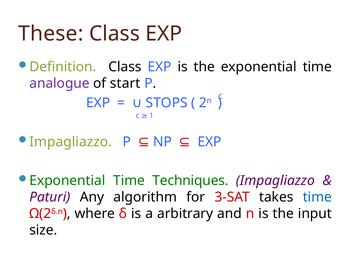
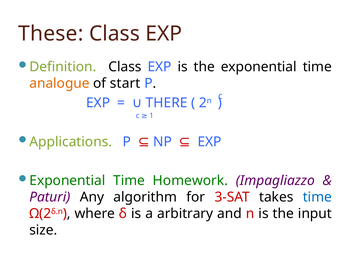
analogue colour: purple -> orange
STOPS: STOPS -> THERE
Impagliazzo at (71, 142): Impagliazzo -> Applications
Techniques: Techniques -> Homework
